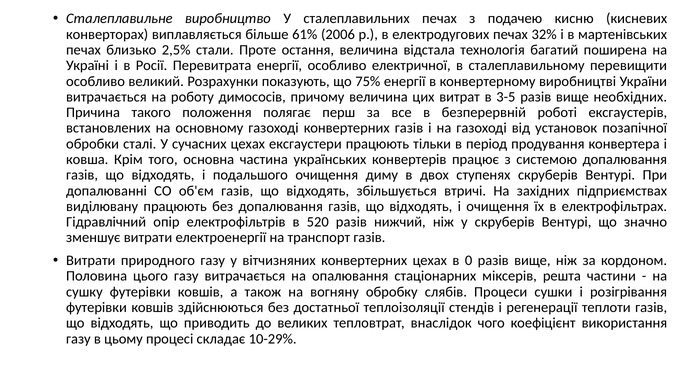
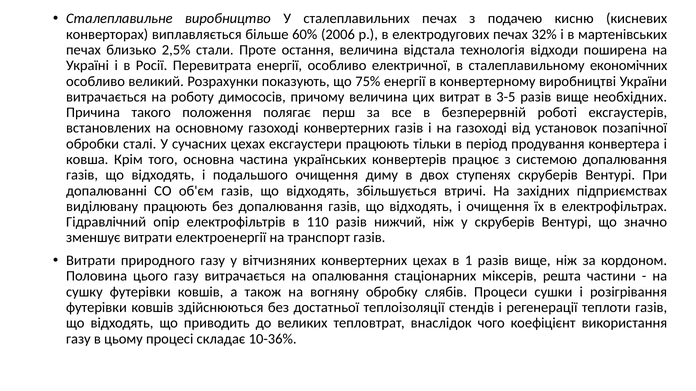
61%: 61% -> 60%
багатий: багатий -> відходи
перевищити: перевищити -> економічних
520: 520 -> 110
0: 0 -> 1
10-29%: 10-29% -> 10-36%
